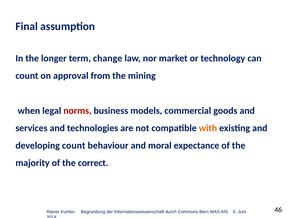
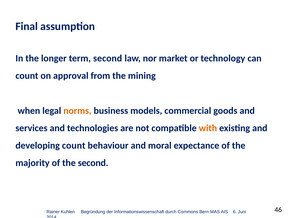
term change: change -> second
norms colour: red -> orange
the correct: correct -> second
